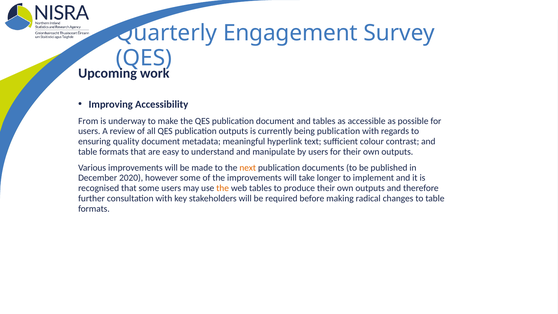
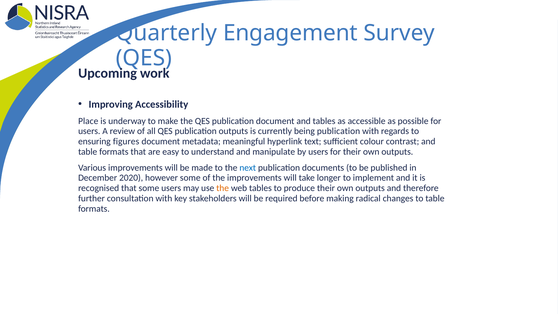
From: From -> Place
quality: quality -> figures
next colour: orange -> blue
